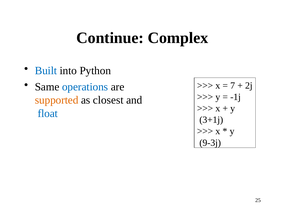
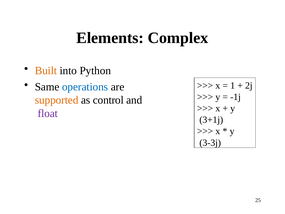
Continue: Continue -> Elements
Built colour: blue -> orange
7: 7 -> 1
closest: closest -> control
float colour: blue -> purple
9-3j: 9-3j -> 3-3j
